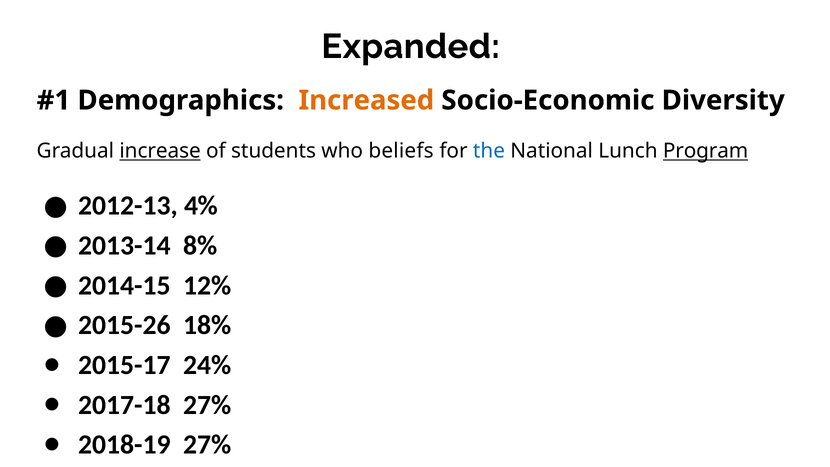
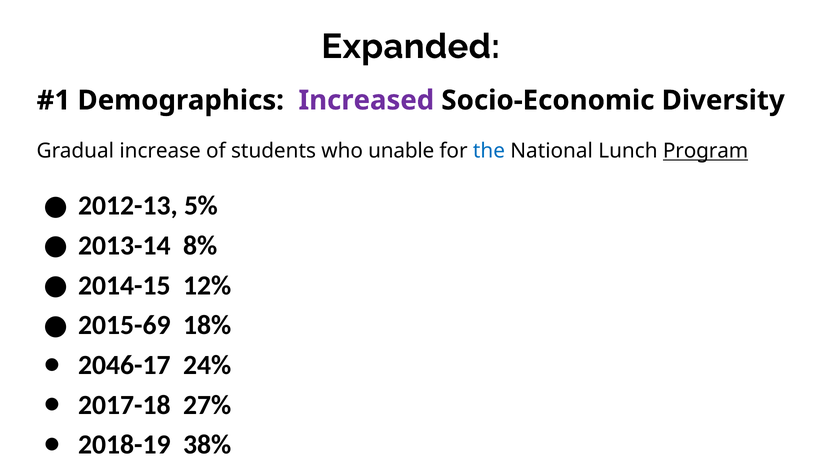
Increased colour: orange -> purple
increase underline: present -> none
beliefs: beliefs -> unable
4%: 4% -> 5%
2015-26: 2015-26 -> 2015-69
2015-17: 2015-17 -> 2046-17
2018-19 27%: 27% -> 38%
